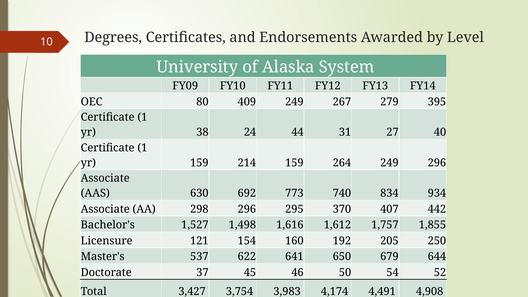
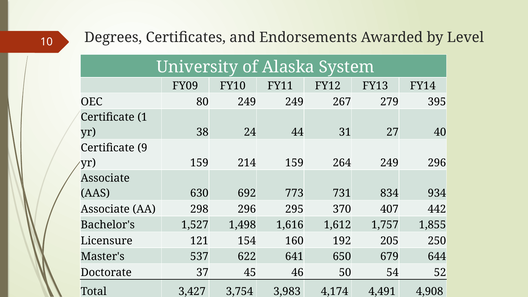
80 409: 409 -> 249
1 at (142, 148): 1 -> 9
740: 740 -> 731
